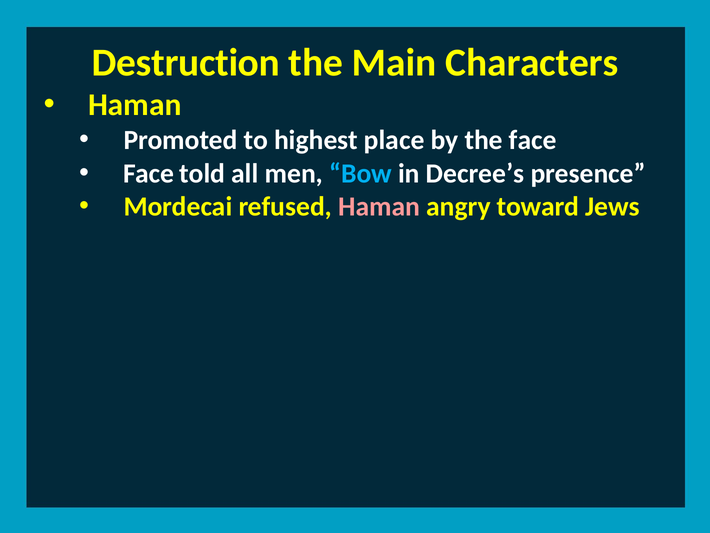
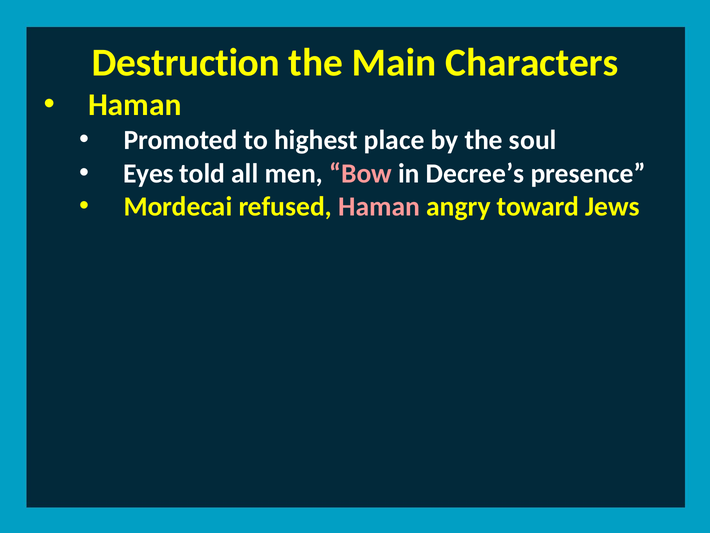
the face: face -> soul
Face at (149, 173): Face -> Eyes
Bow colour: light blue -> pink
